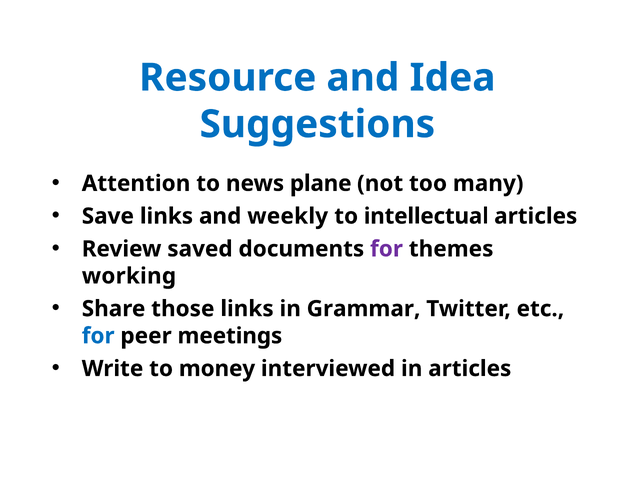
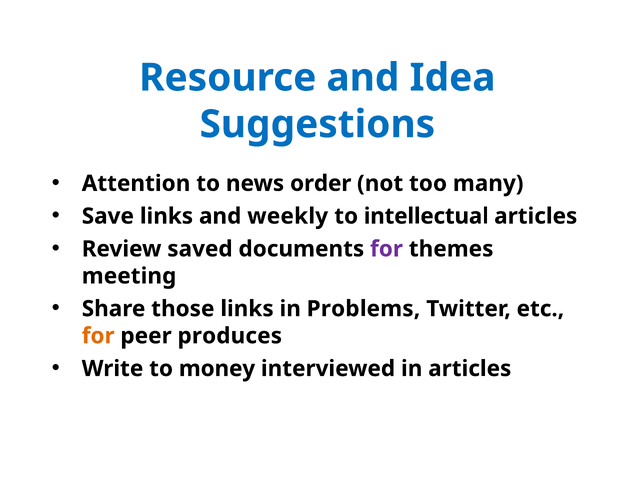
plane: plane -> order
working: working -> meeting
Grammar: Grammar -> Problems
for at (98, 335) colour: blue -> orange
meetings: meetings -> produces
